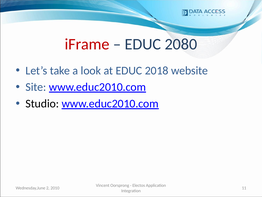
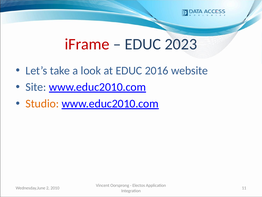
2080: 2080 -> 2023
2018: 2018 -> 2016
Studio colour: black -> orange
